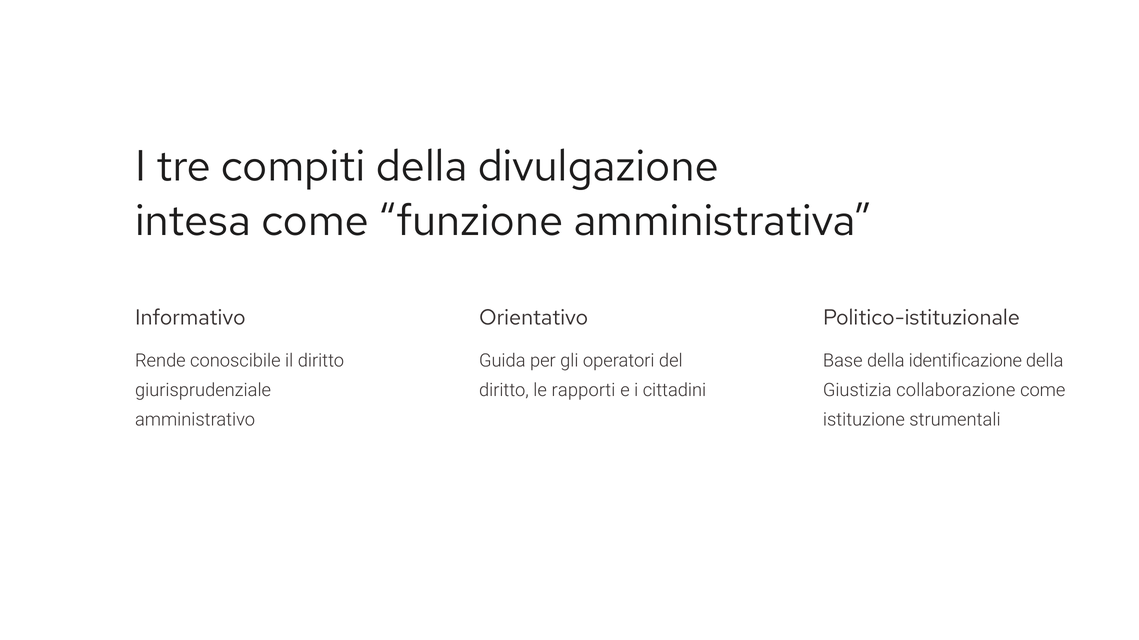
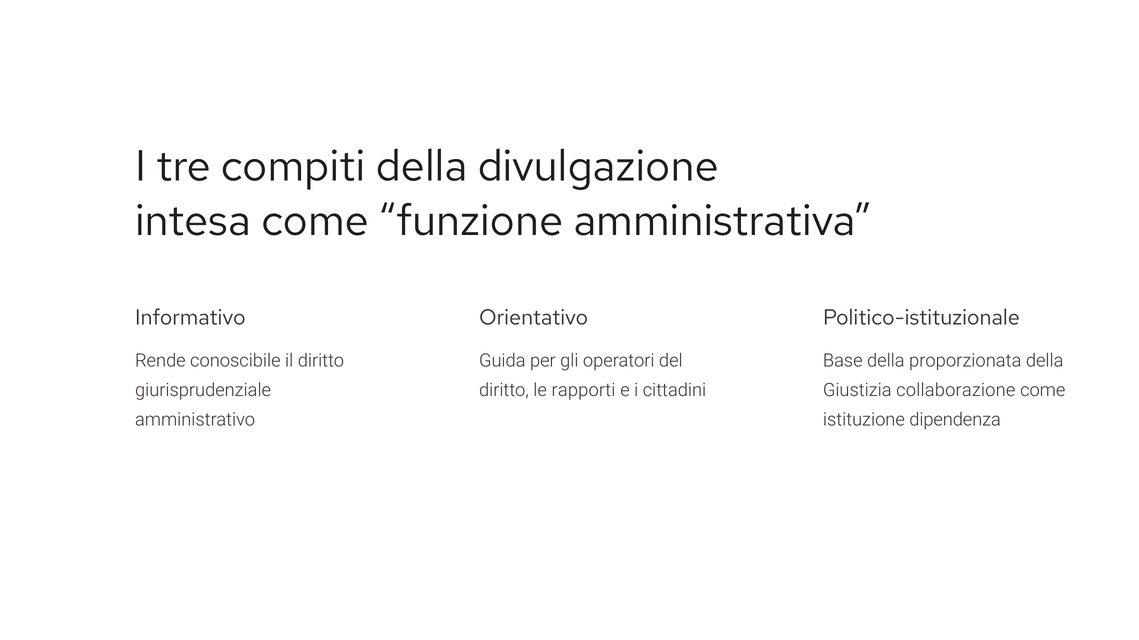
identificazione: identificazione -> proporzionata
strumentali: strumentali -> dipendenza
